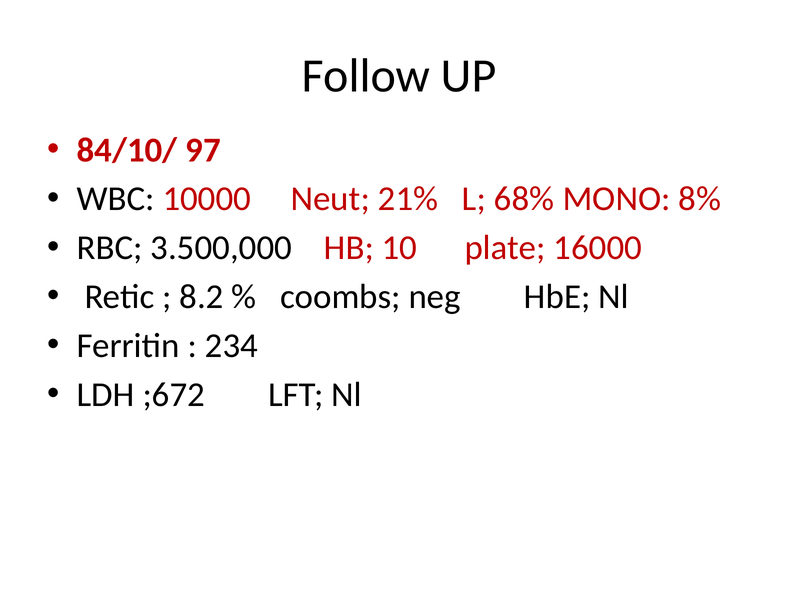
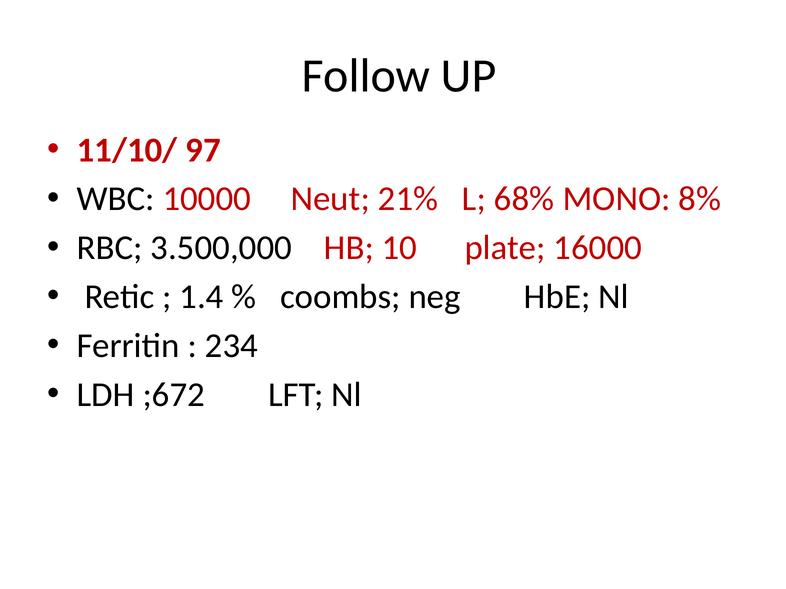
84/10/: 84/10/ -> 11/10/
8.2: 8.2 -> 1.4
